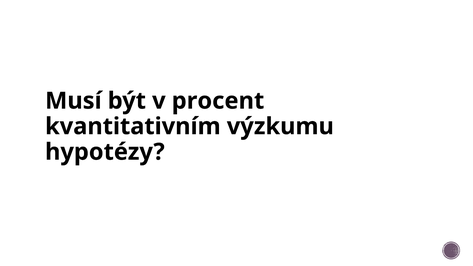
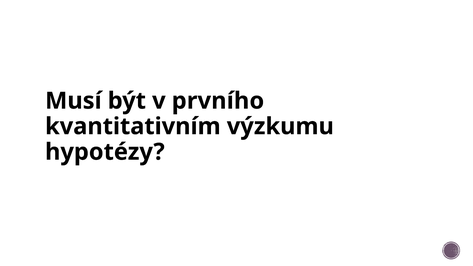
procent: procent -> prvního
